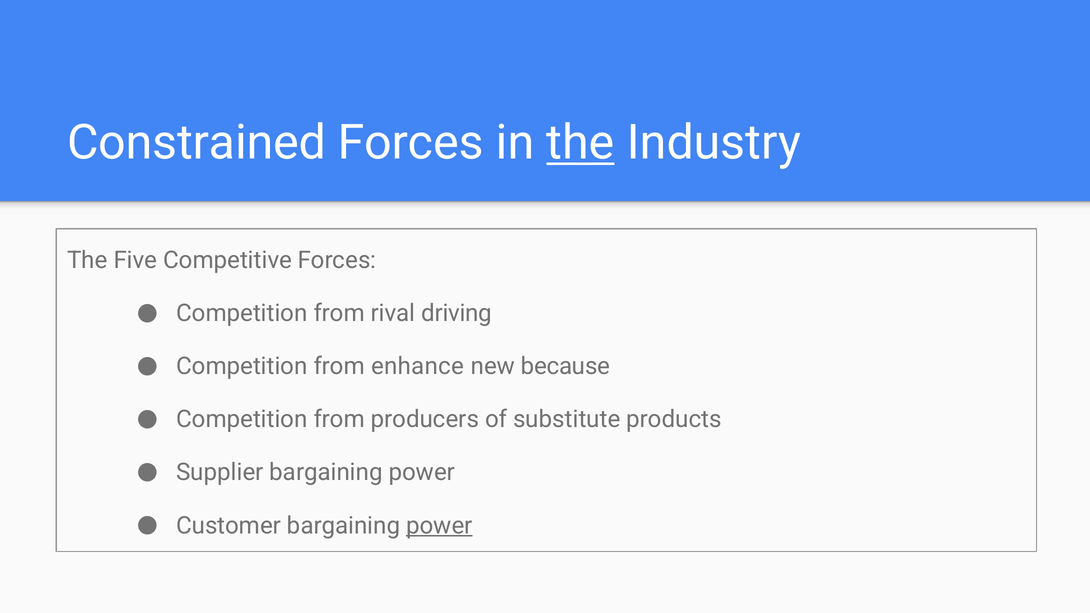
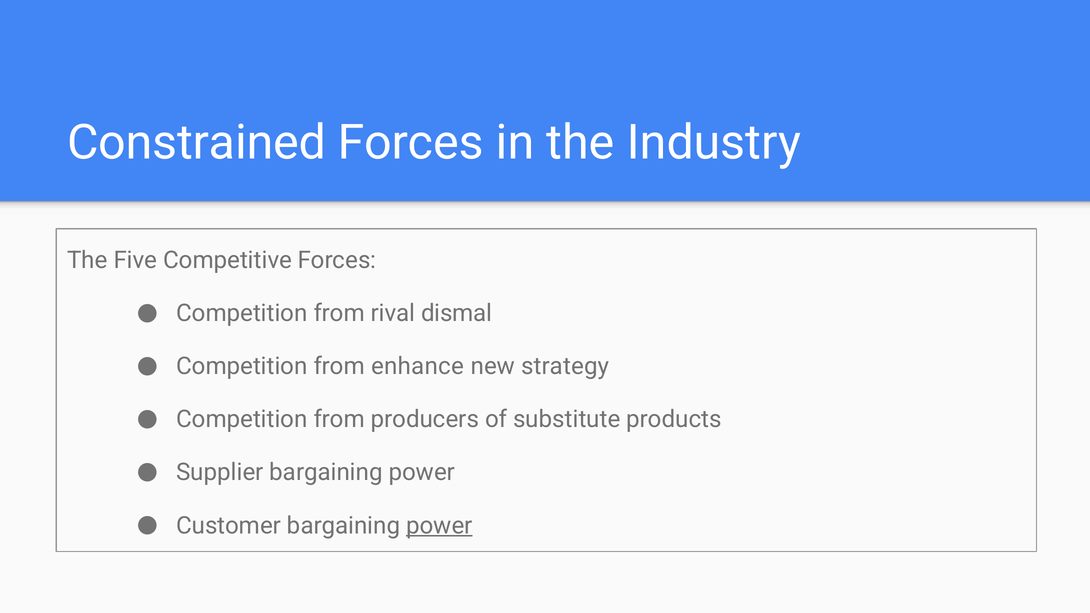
the at (580, 143) underline: present -> none
driving: driving -> dismal
because: because -> strategy
